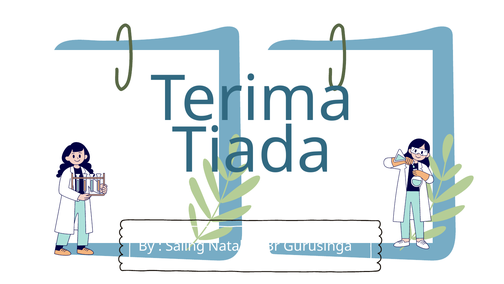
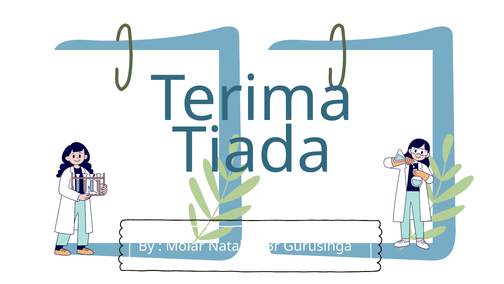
Saling: Saling -> Molar
